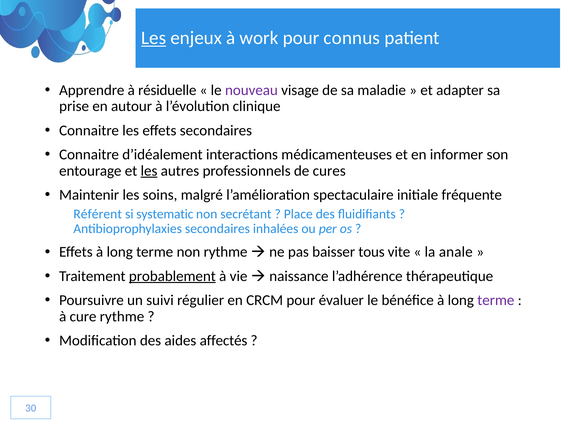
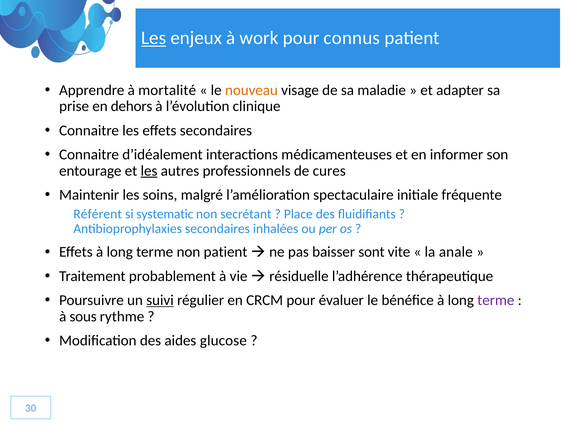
résiduelle: résiduelle -> mortalité
nouveau colour: purple -> orange
autour: autour -> dehors
non rythme: rythme -> patient
tous: tous -> sont
probablement underline: present -> none
naissance: naissance -> résiduelle
suivi underline: none -> present
cure: cure -> sous
affectés: affectés -> glucose
